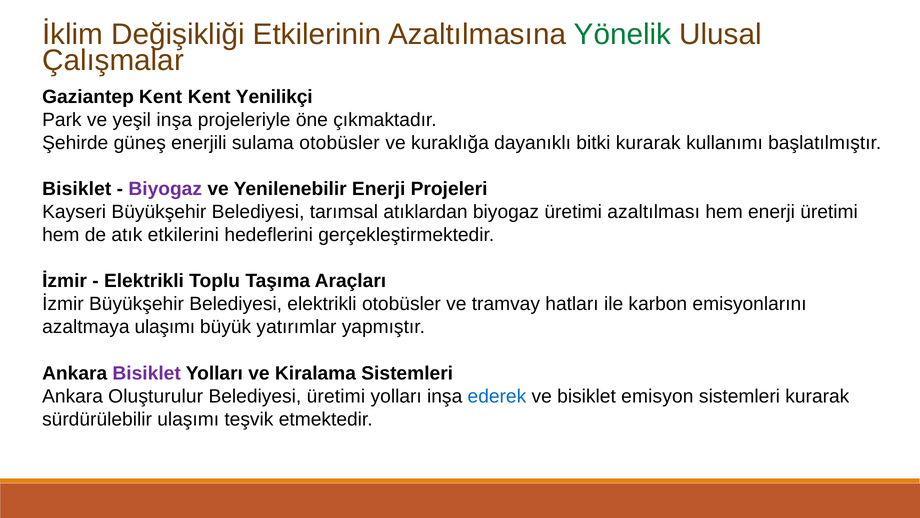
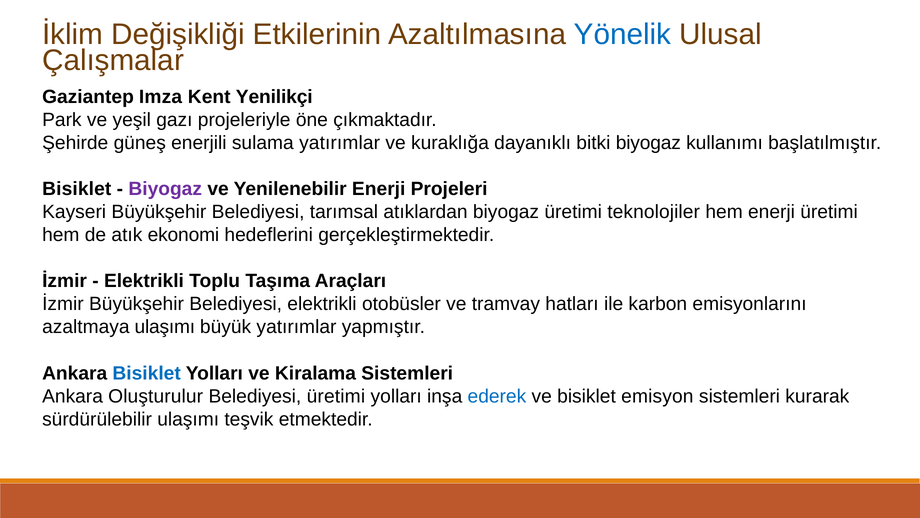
Yönelik colour: green -> blue
Gaziantep Kent: Kent -> Imza
yeşil inşa: inşa -> gazı
sulama otobüsler: otobüsler -> yatırımlar
bitki kurarak: kurarak -> biyogaz
azaltılması: azaltılması -> teknolojiler
etkilerini: etkilerini -> ekonomi
Bisiklet at (147, 373) colour: purple -> blue
